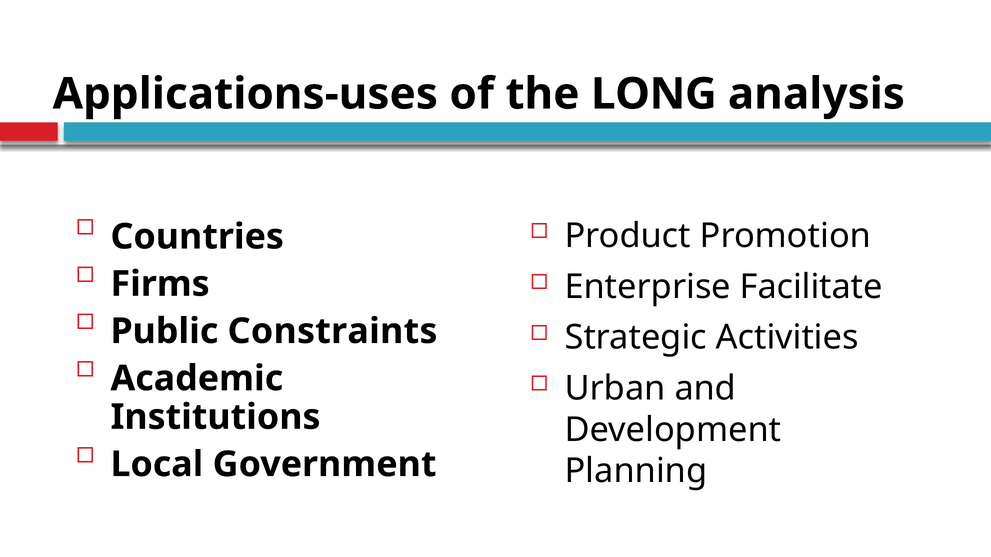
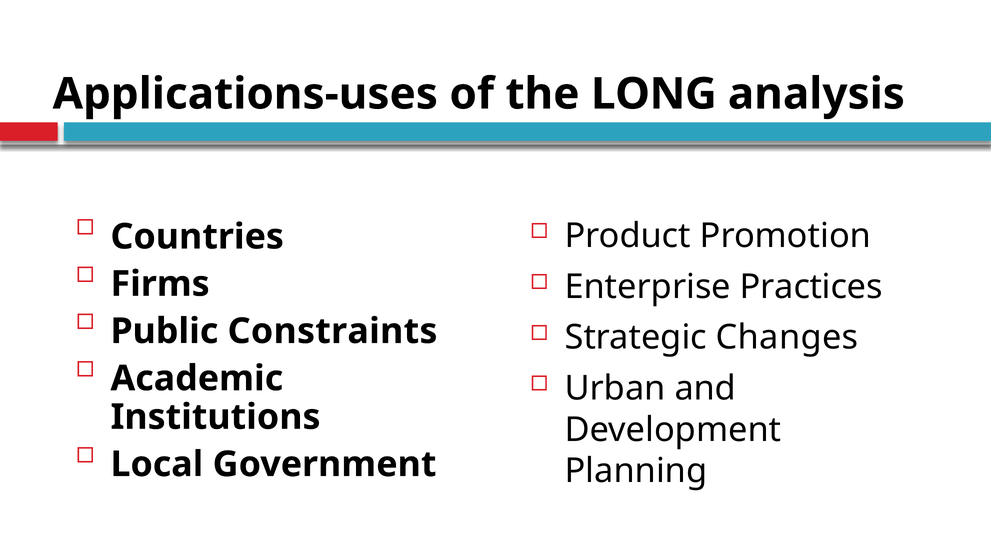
Facilitate: Facilitate -> Practices
Activities: Activities -> Changes
